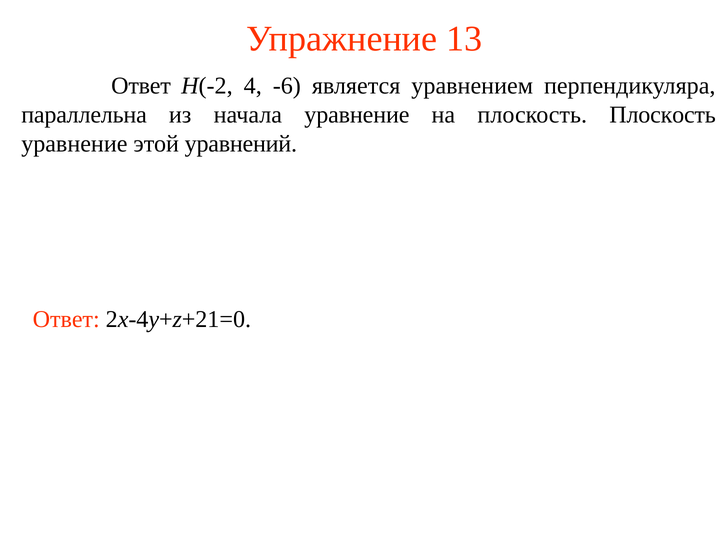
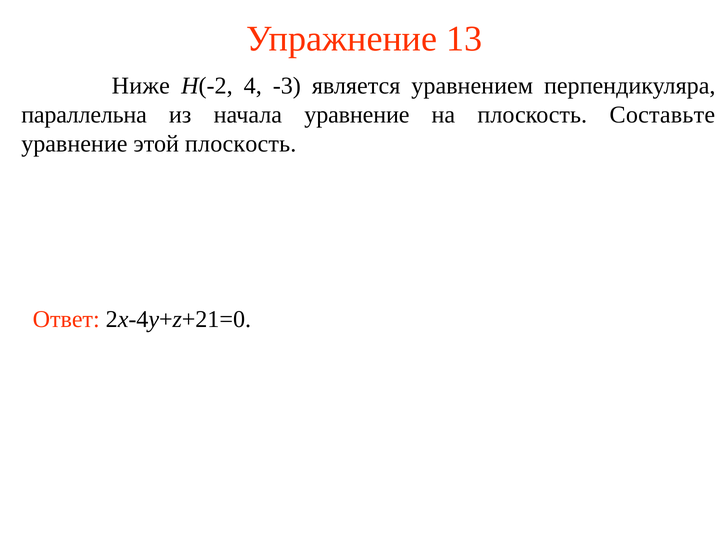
Ответ at (141, 86): Ответ -> Ниже
-6: -6 -> -3
плоскость Плоскость: Плоскость -> Составьте
этой уравнений: уравнений -> плоскость
